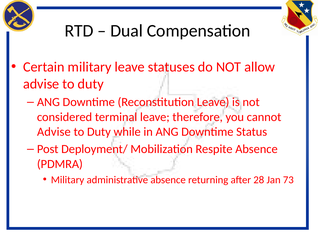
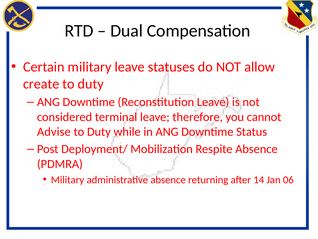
advise at (41, 84): advise -> create
28: 28 -> 14
73: 73 -> 06
